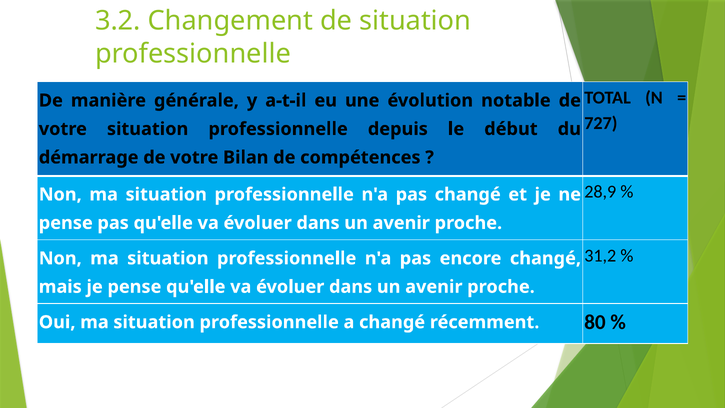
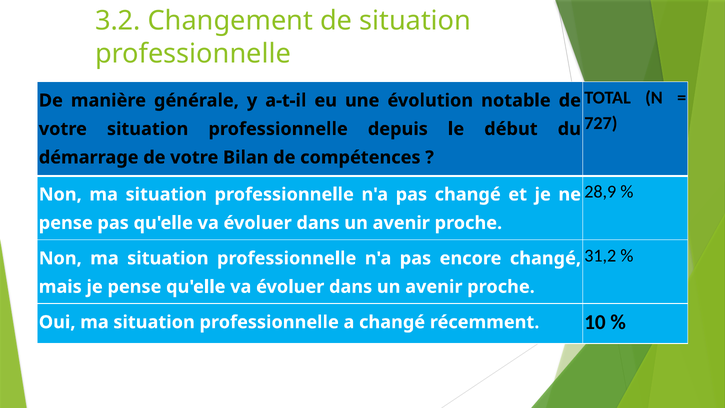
80: 80 -> 10
